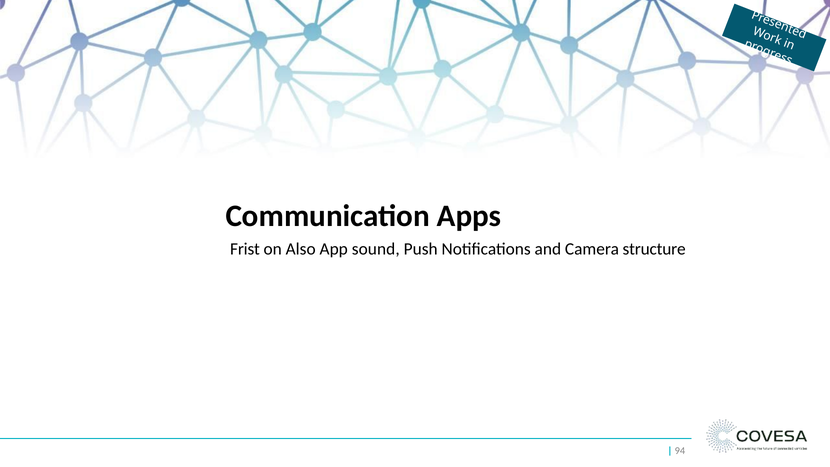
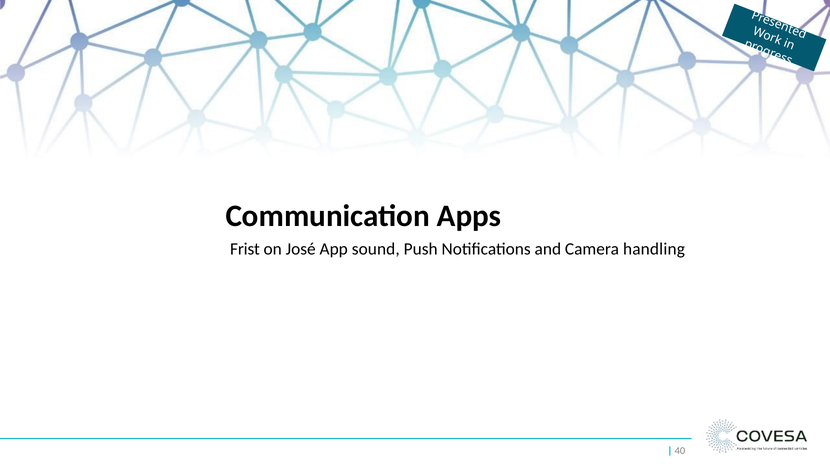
Also: Also -> José
structure: structure -> handling
94: 94 -> 40
